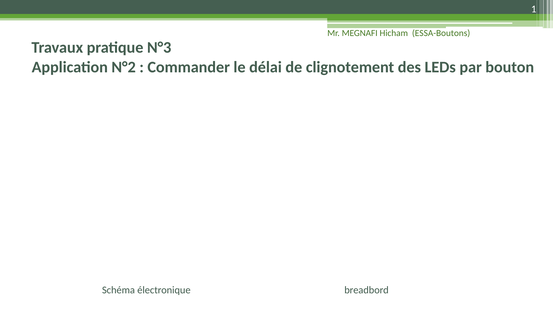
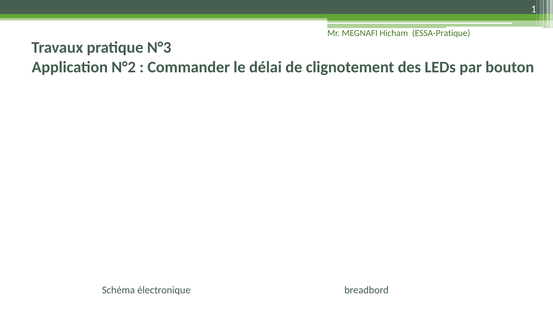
ESSA-Boutons: ESSA-Boutons -> ESSA-Pratique
